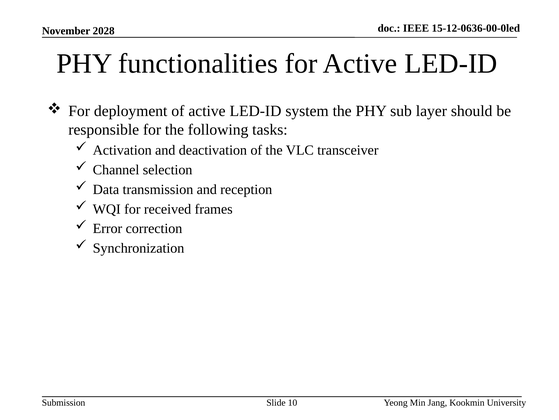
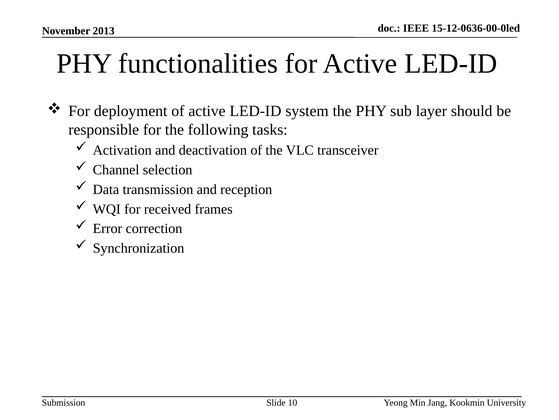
2028: 2028 -> 2013
